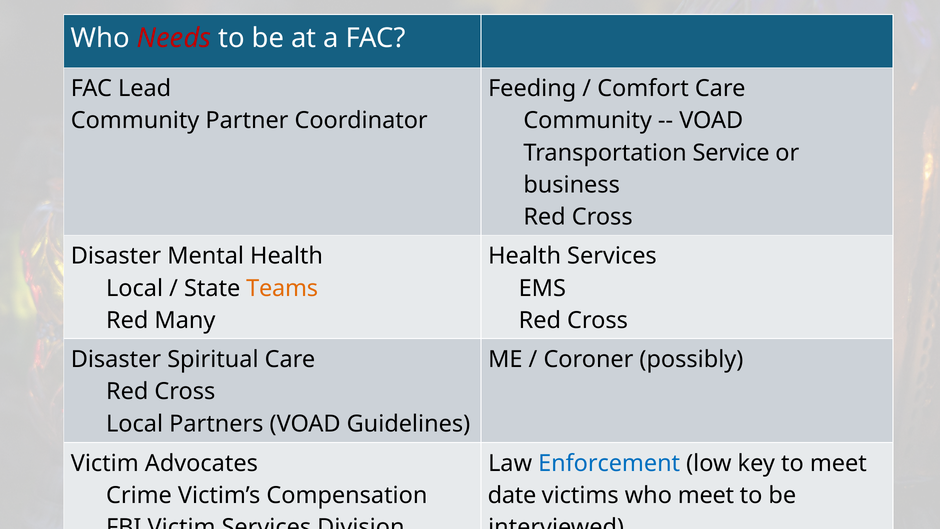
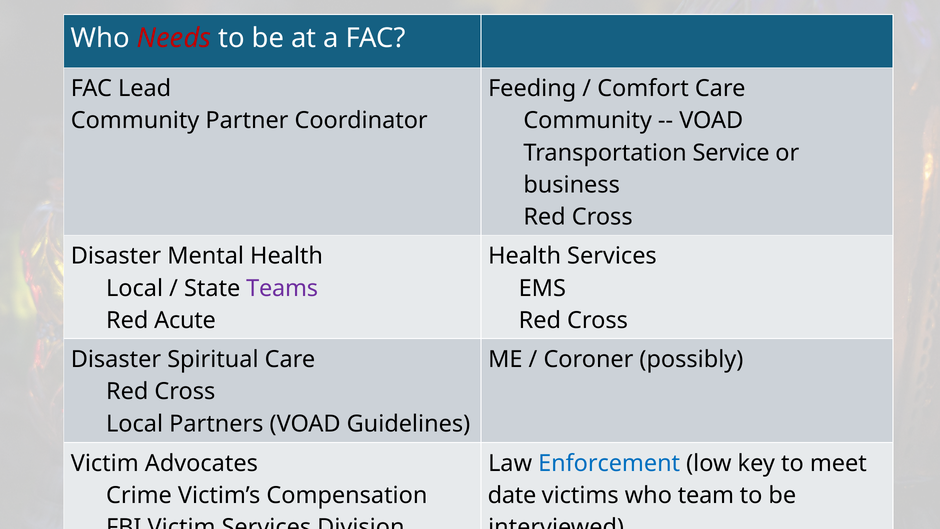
Teams colour: orange -> purple
Many: Many -> Acute
who meet: meet -> team
